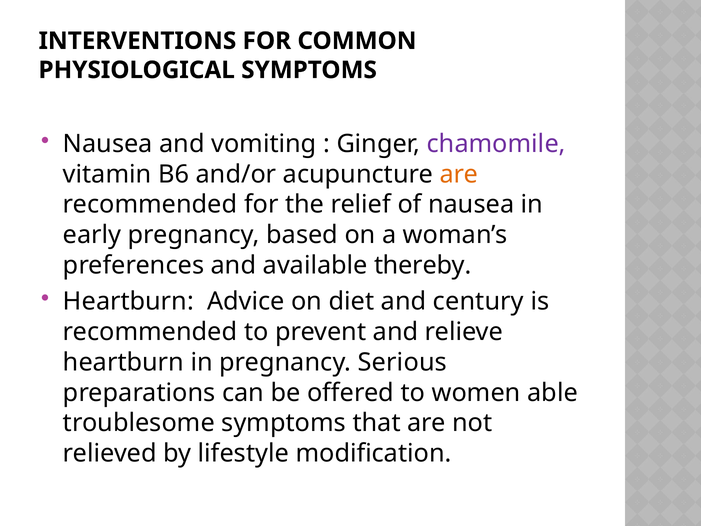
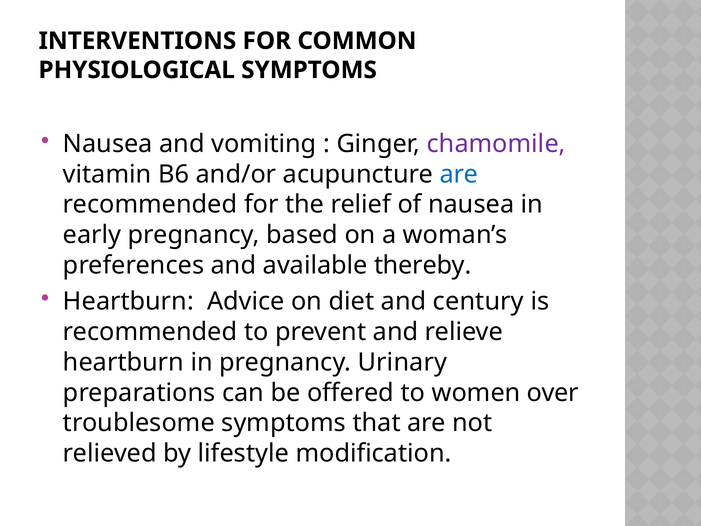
are at (459, 174) colour: orange -> blue
Serious: Serious -> Urinary
able: able -> over
